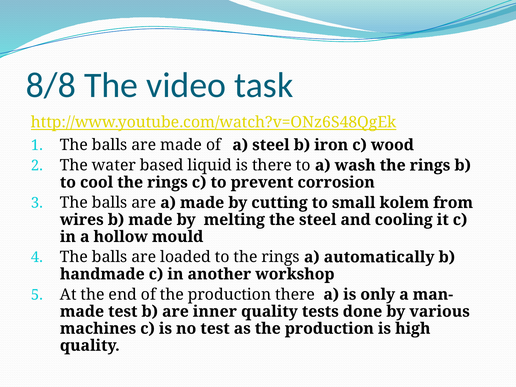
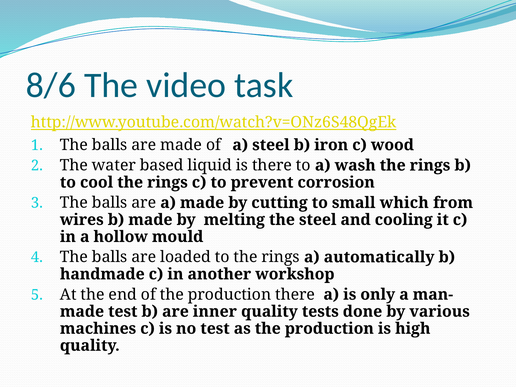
8/8: 8/8 -> 8/6
kolem: kolem -> which
